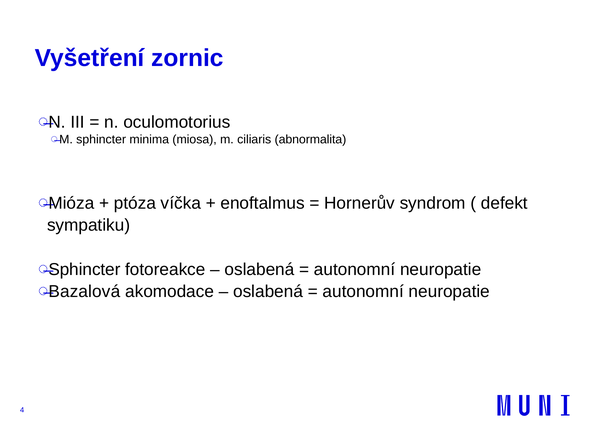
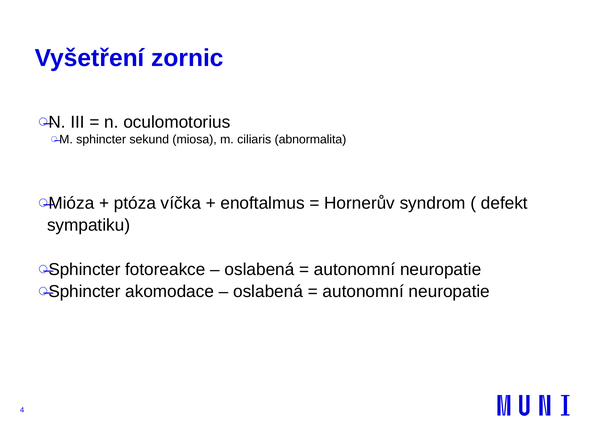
minima: minima -> sekund
Bazalová at (84, 292): Bazalová -> Sphincter
